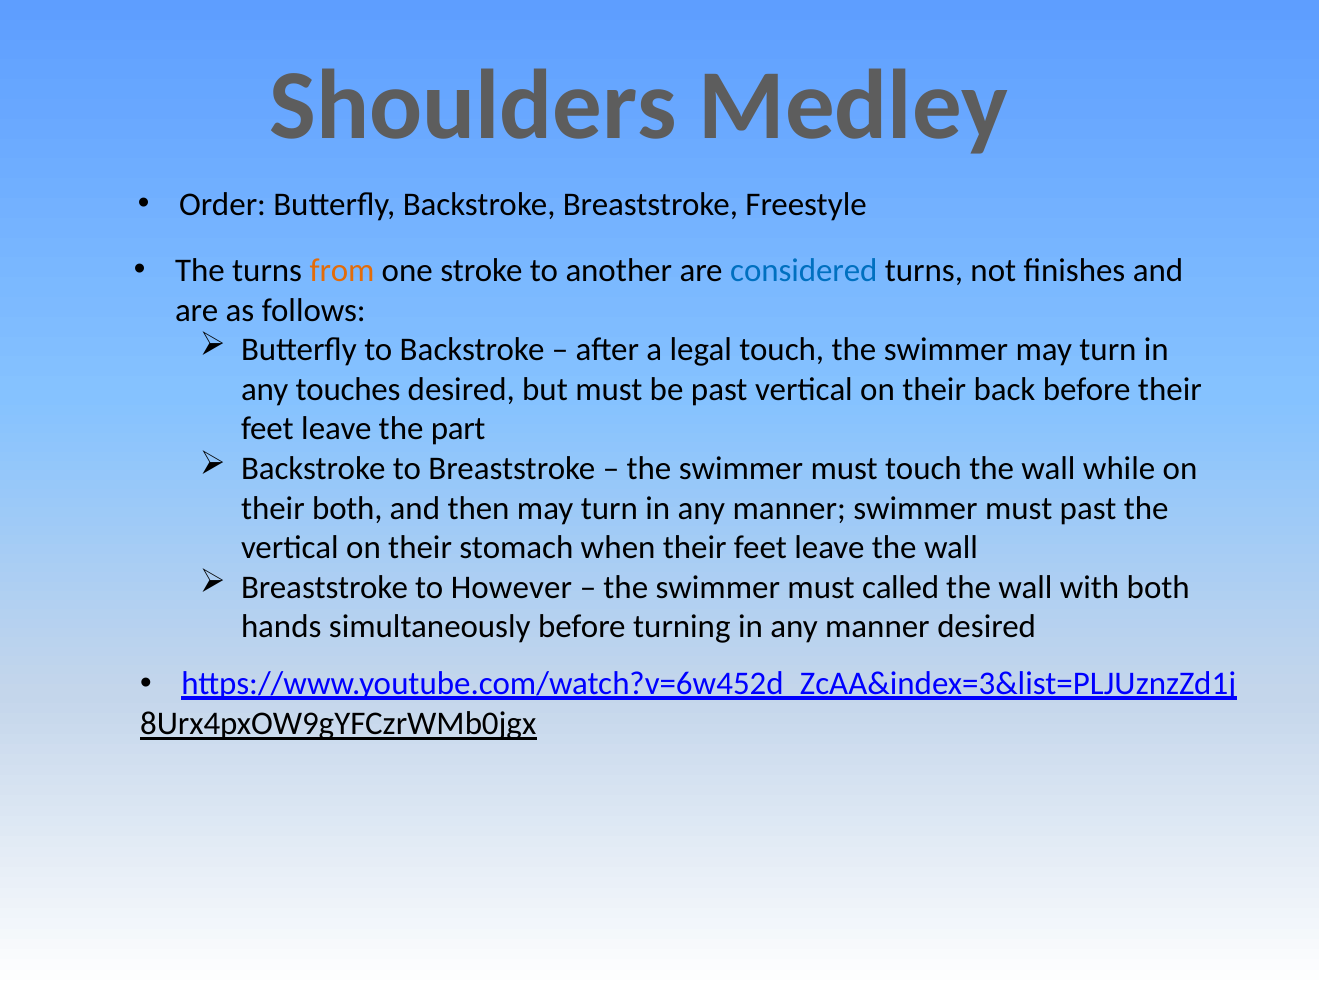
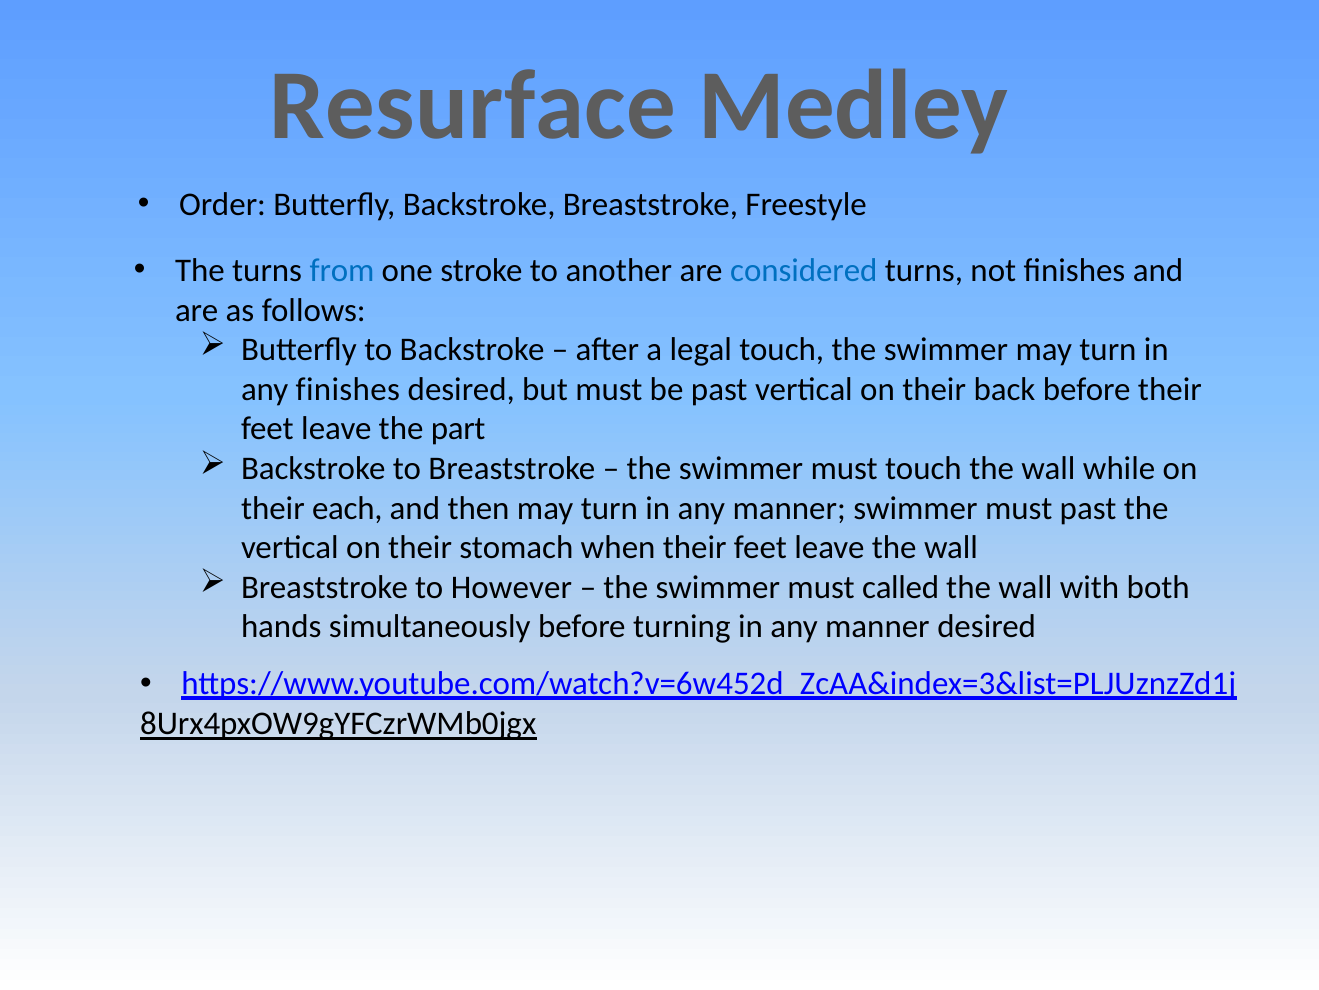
Shoulders: Shoulders -> Resurface
from colour: orange -> blue
any touches: touches -> finishes
their both: both -> each
